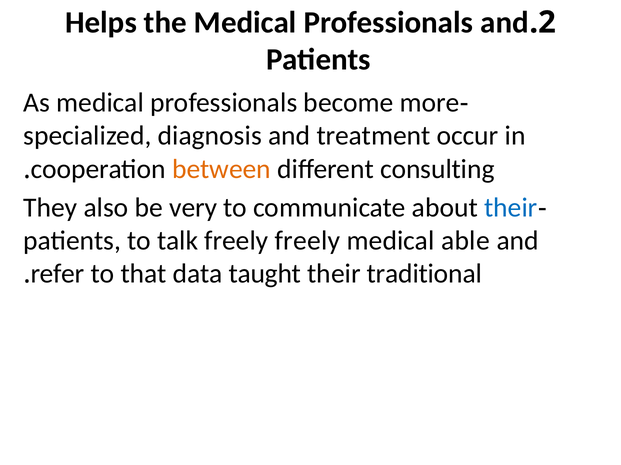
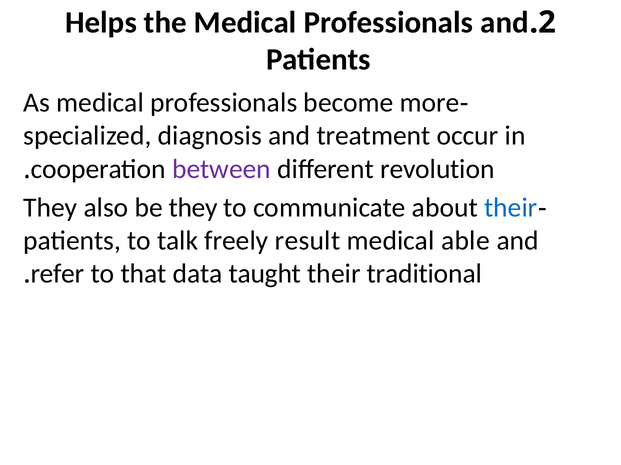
between colour: orange -> purple
consulting: consulting -> revolution
be very: very -> they
freely freely: freely -> result
